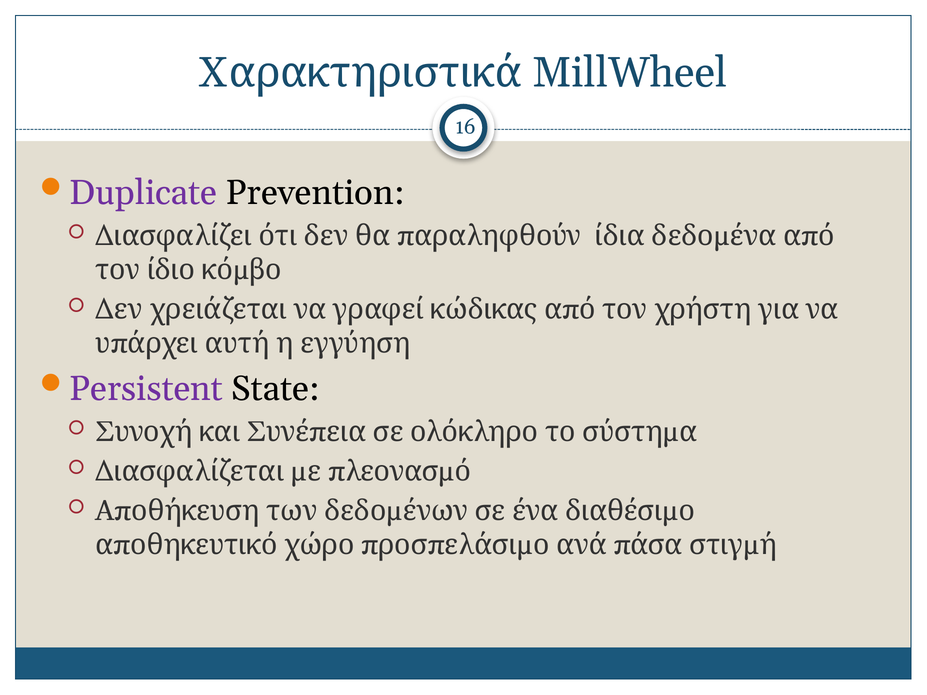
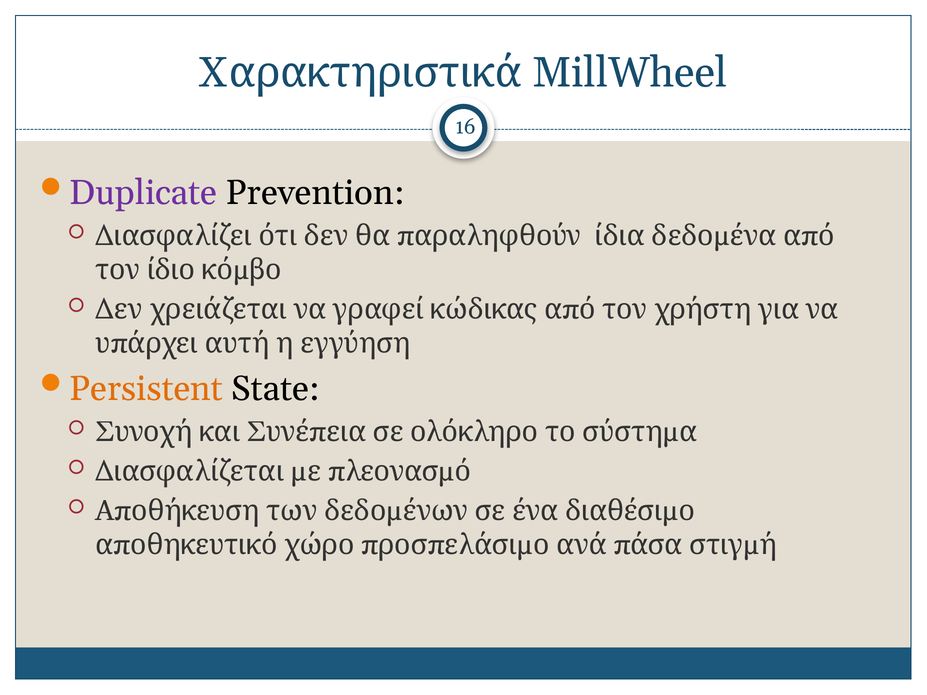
Persistent colour: purple -> orange
